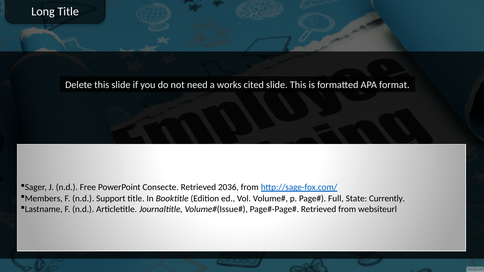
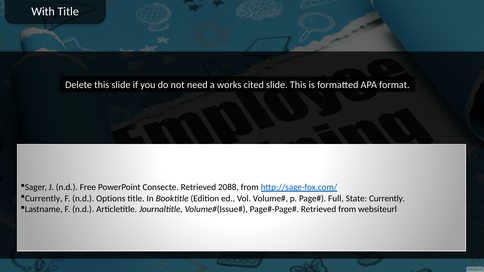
Long: Long -> With
2036: 2036 -> 2088
Members at (44, 199): Members -> Currently
Support: Support -> Options
